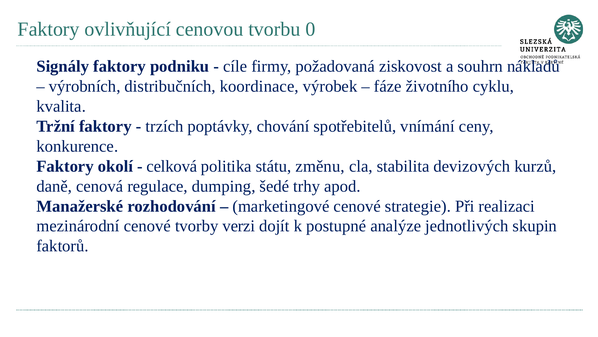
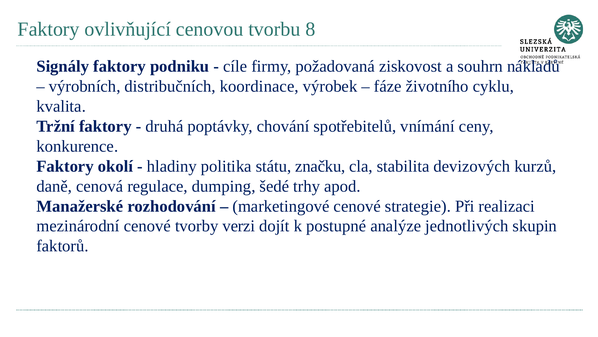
0: 0 -> 8
trzích: trzích -> druhá
celková: celková -> hladiny
změnu: změnu -> značku
